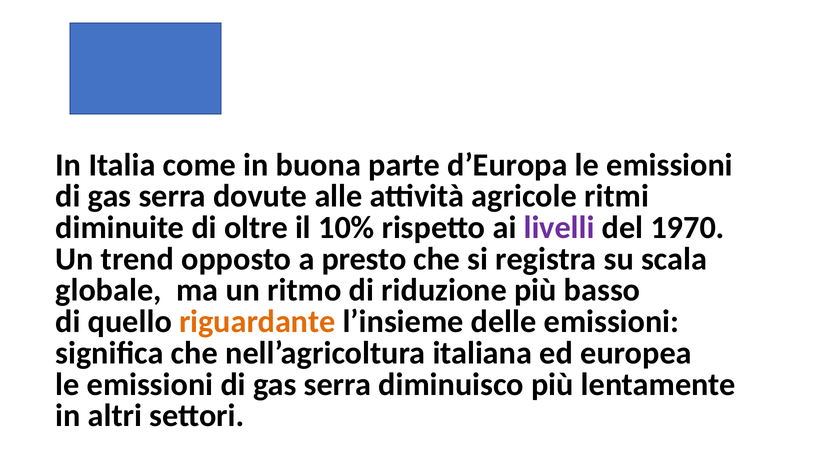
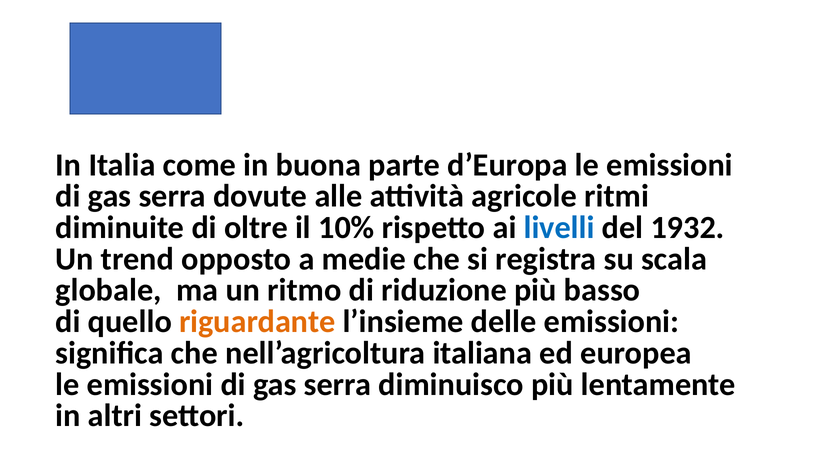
livelli colour: purple -> blue
1970: 1970 -> 1932
presto: presto -> medie
